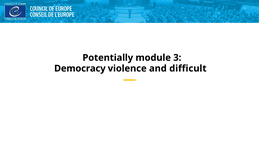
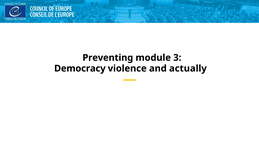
Potentially: Potentially -> Preventing
difficult: difficult -> actually
